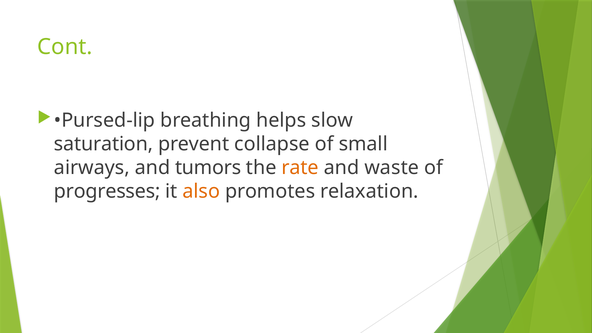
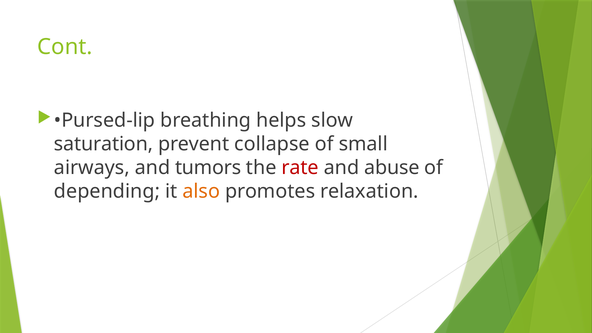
rate colour: orange -> red
waste: waste -> abuse
progresses: progresses -> depending
